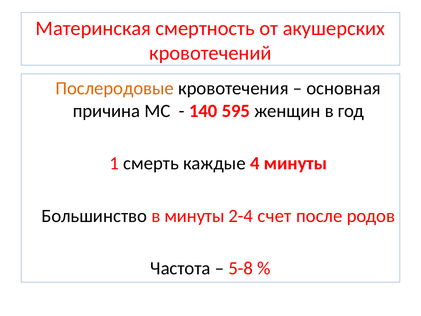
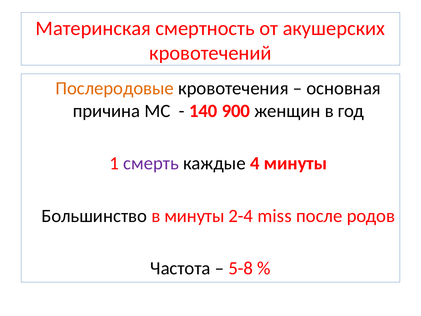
595: 595 -> 900
смерть colour: black -> purple
счет: счет -> miss
